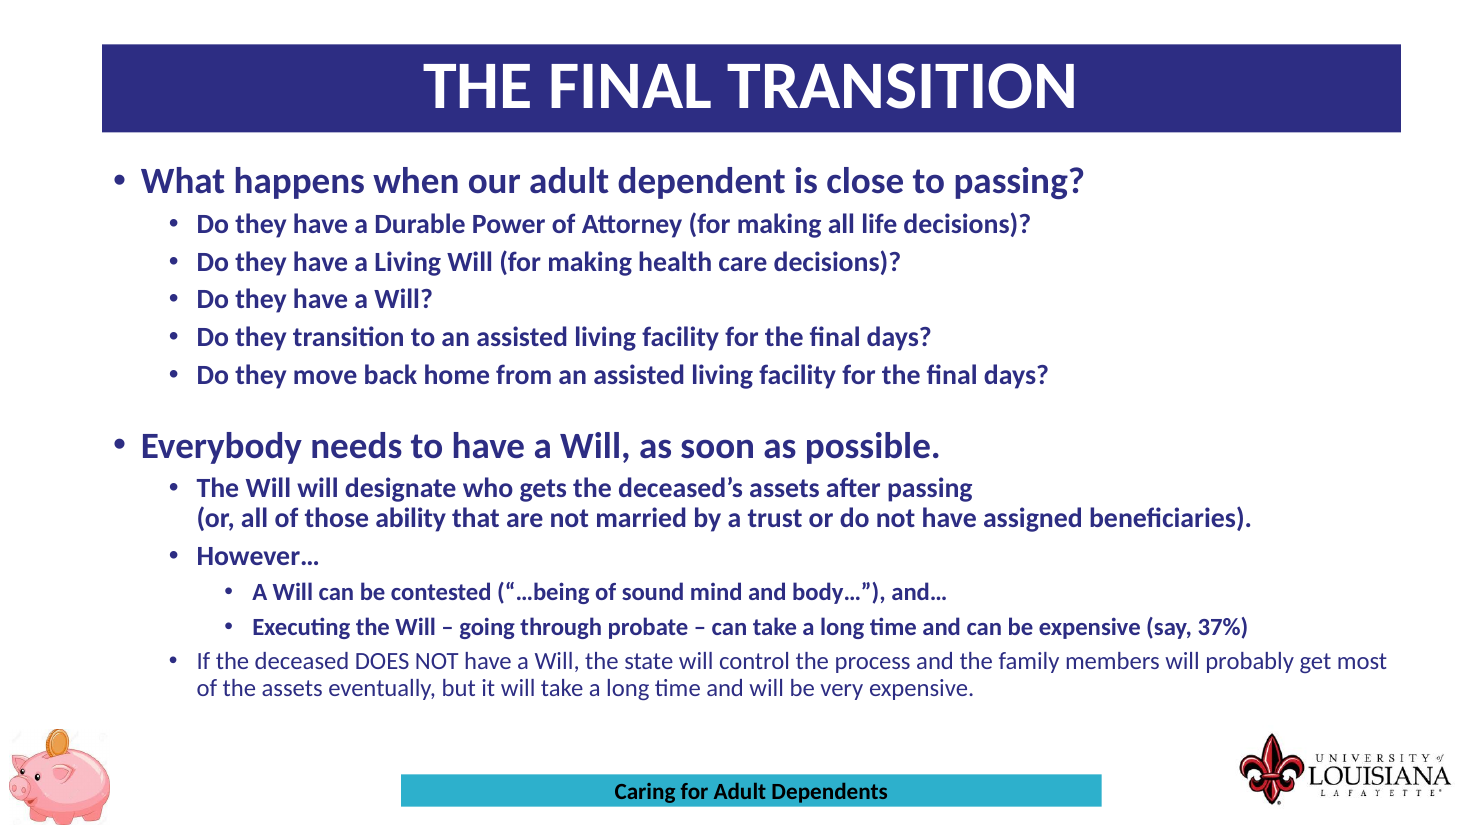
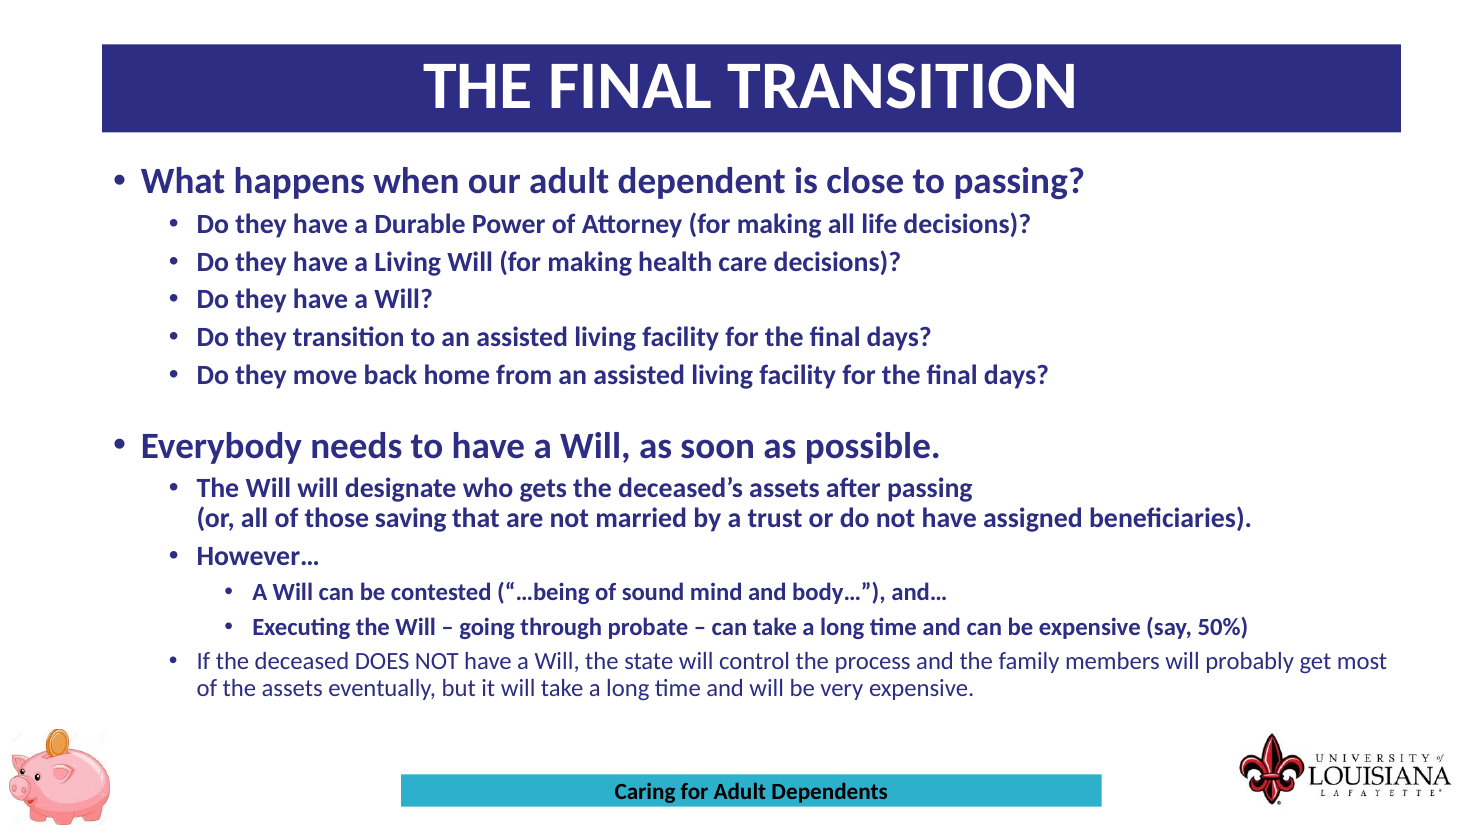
ability: ability -> saving
37%: 37% -> 50%
